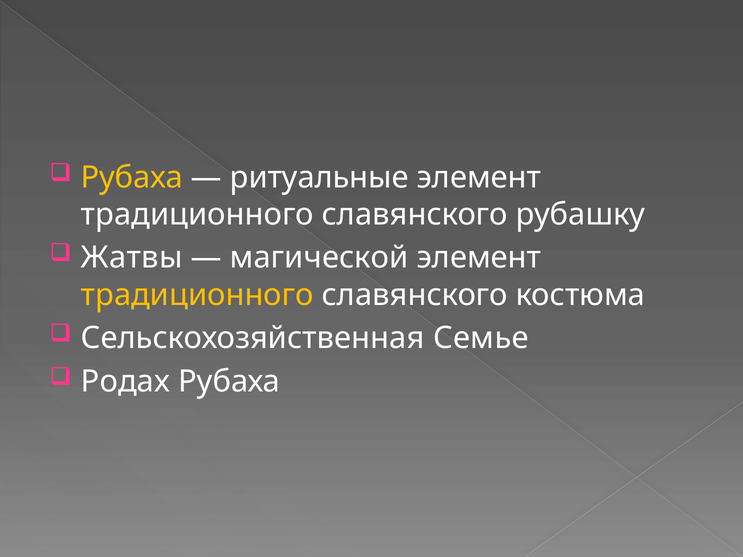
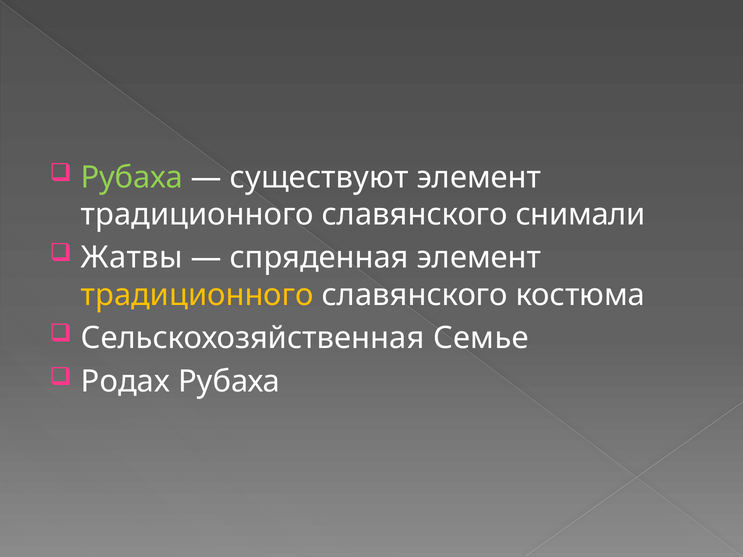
Рубаха at (132, 177) colour: yellow -> light green
ритуальные: ритуальные -> существуют
рубашку: рубашку -> снимали
магической: магической -> спряденная
